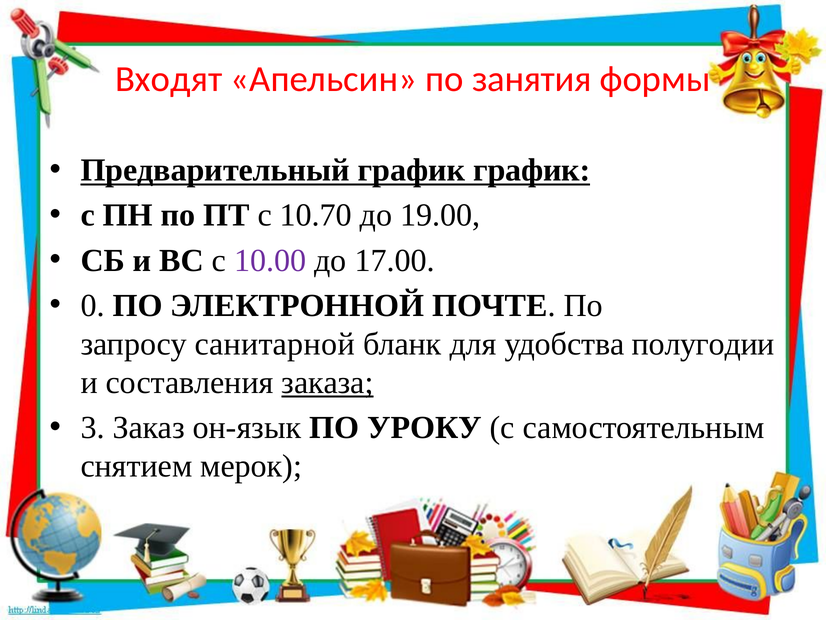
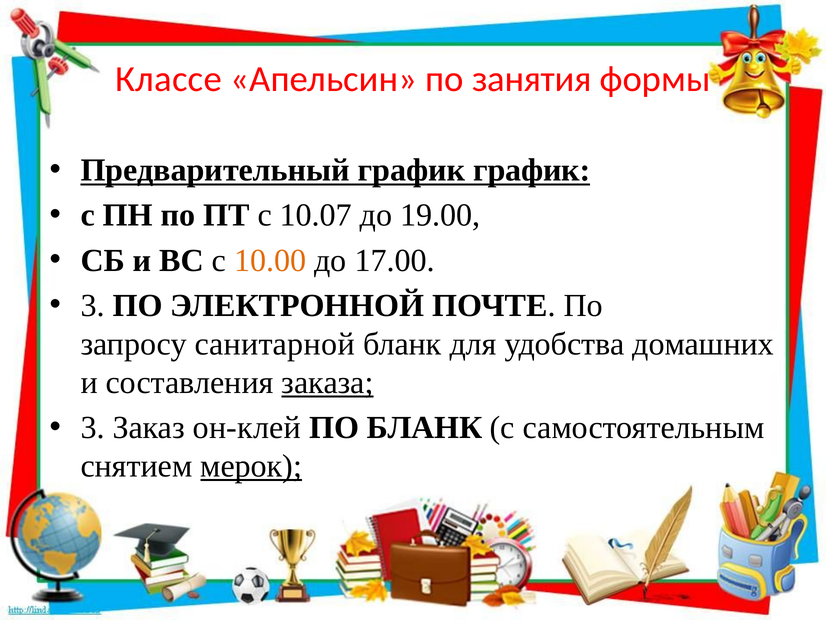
Входят: Входят -> Классе
10.70: 10.70 -> 10.07
10.00 colour: purple -> orange
0 at (93, 305): 0 -> 3
полугодии: полугодии -> домашних
он-язык: он-язык -> он-клей
ПО УРОКУ: УРОКУ -> БЛАНК
мерок underline: none -> present
